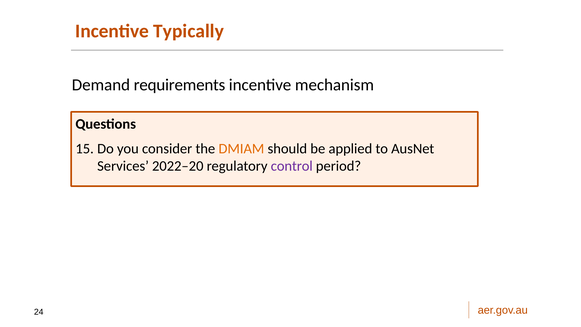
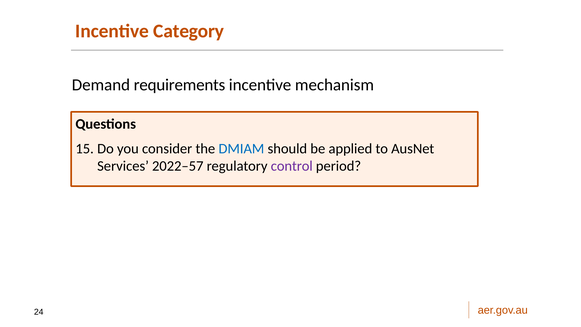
Typically: Typically -> Category
DMIAM colour: orange -> blue
2022–20: 2022–20 -> 2022–57
